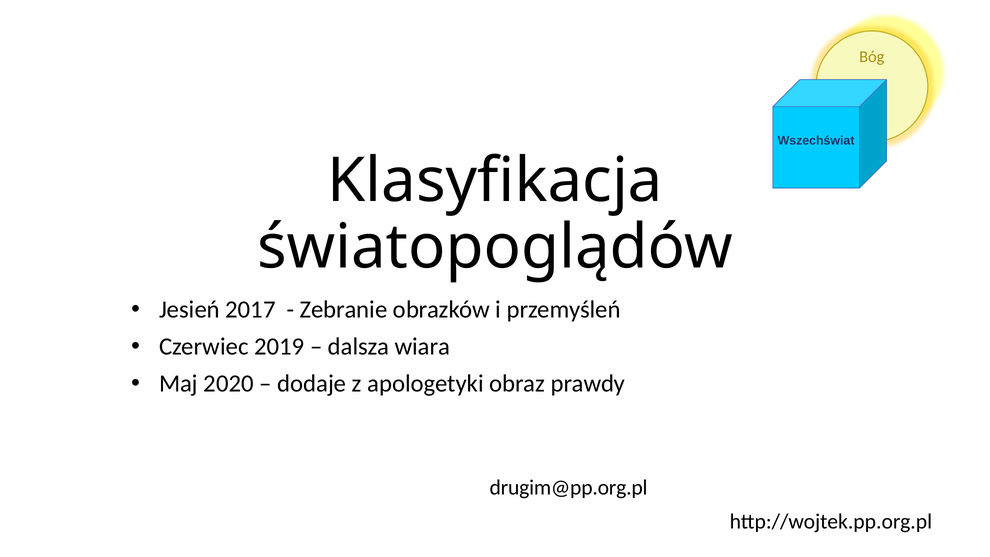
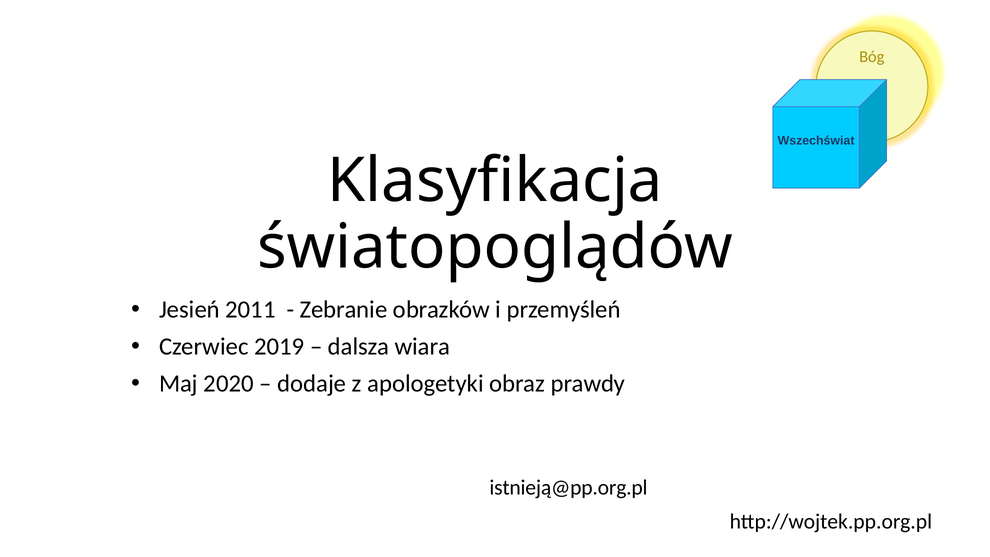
2017: 2017 -> 2011
drugim@pp.org.pl: drugim@pp.org.pl -> istnieją@pp.org.pl
